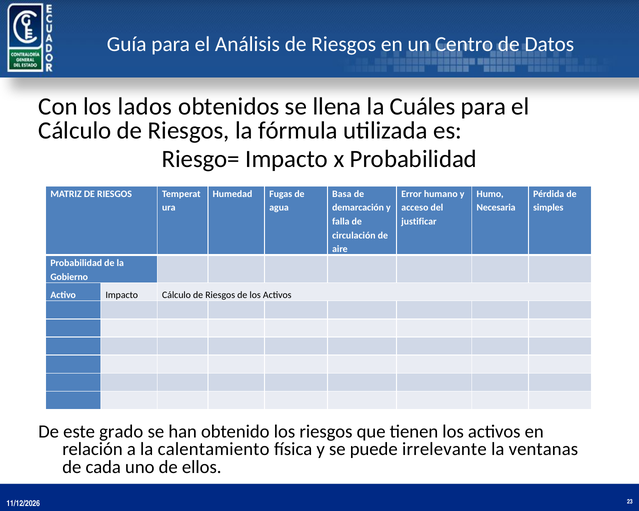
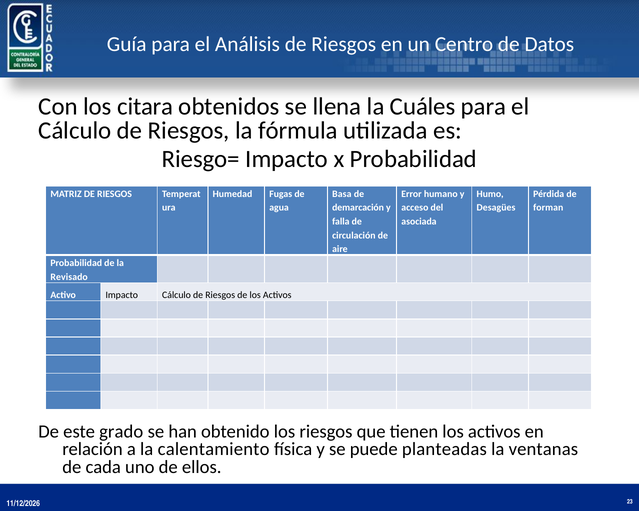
lados: lados -> citara
Necesaria: Necesaria -> Desagües
simples: simples -> forman
justificar: justificar -> asociada
Gobierno: Gobierno -> Revisado
irrelevante: irrelevante -> planteadas
